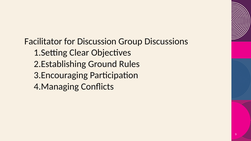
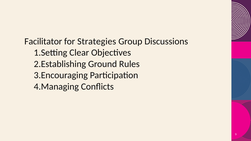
Discussion: Discussion -> Strategies
